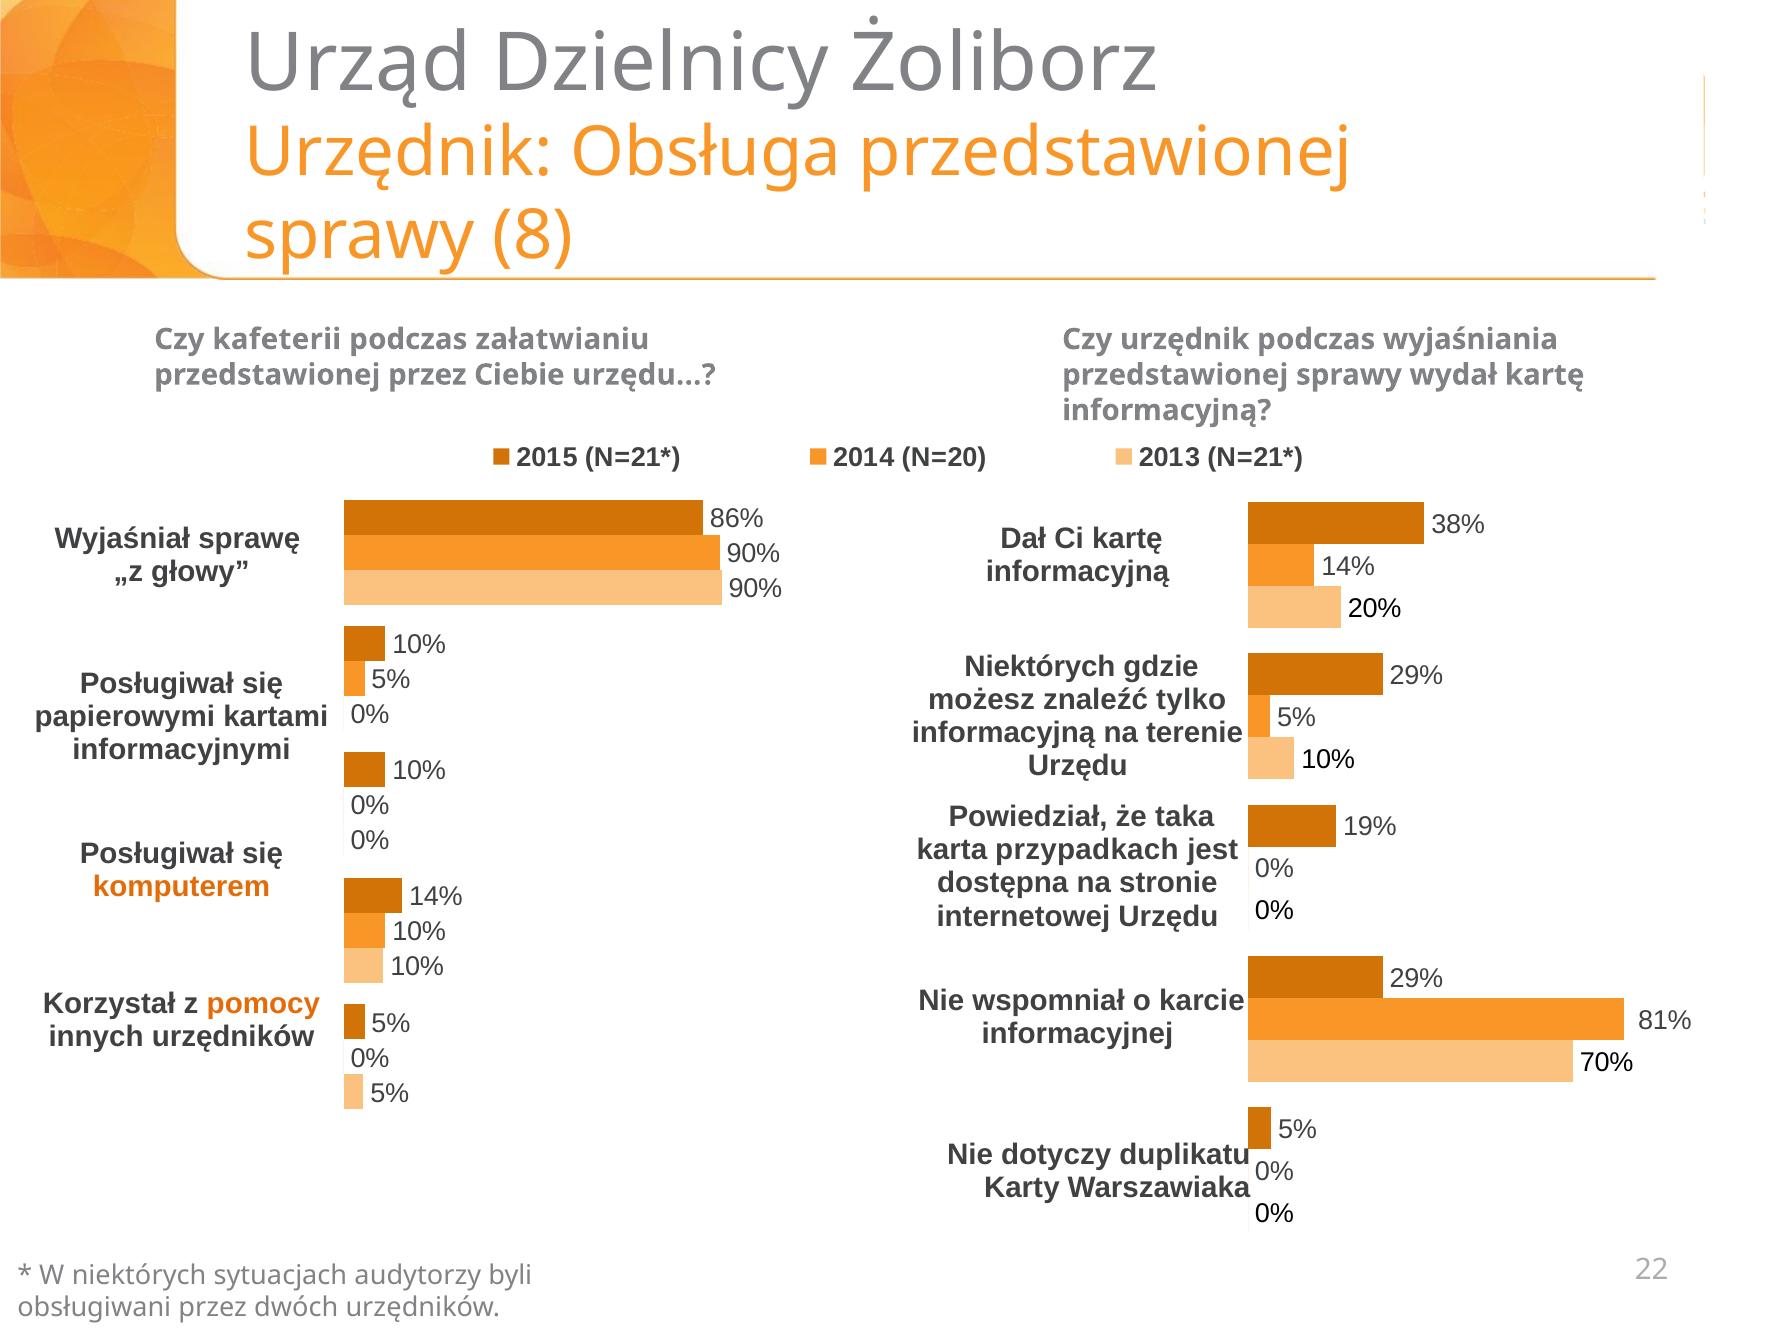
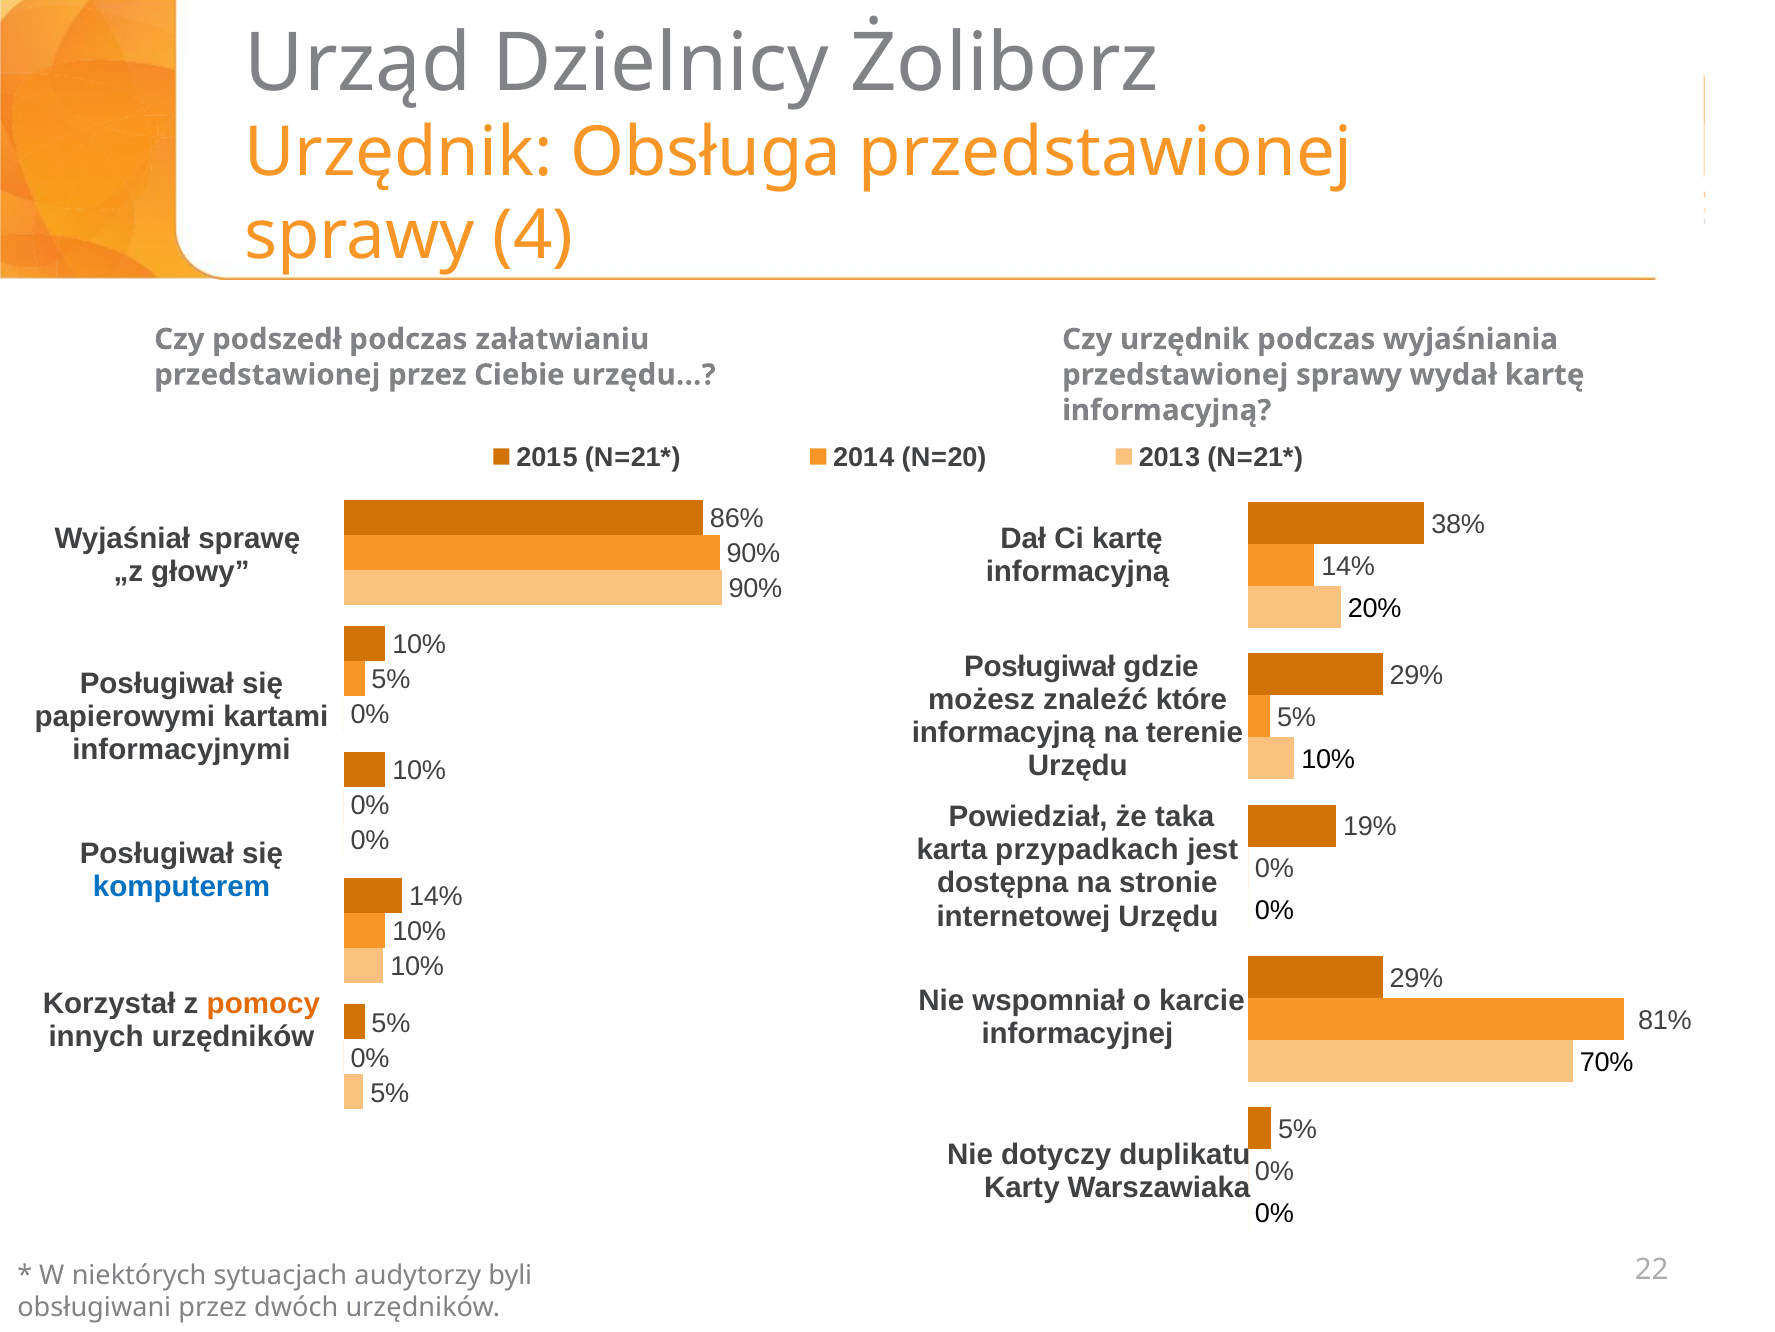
8: 8 -> 4
kafeterii: kafeterii -> podszedł
Niektórych at (1040, 666): Niektórych -> Posługiwał
tylko: tylko -> które
komputerem colour: orange -> blue
